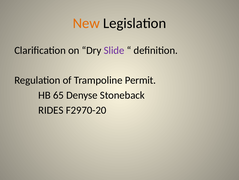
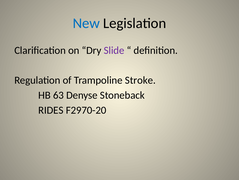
New colour: orange -> blue
Permit: Permit -> Stroke
65: 65 -> 63
